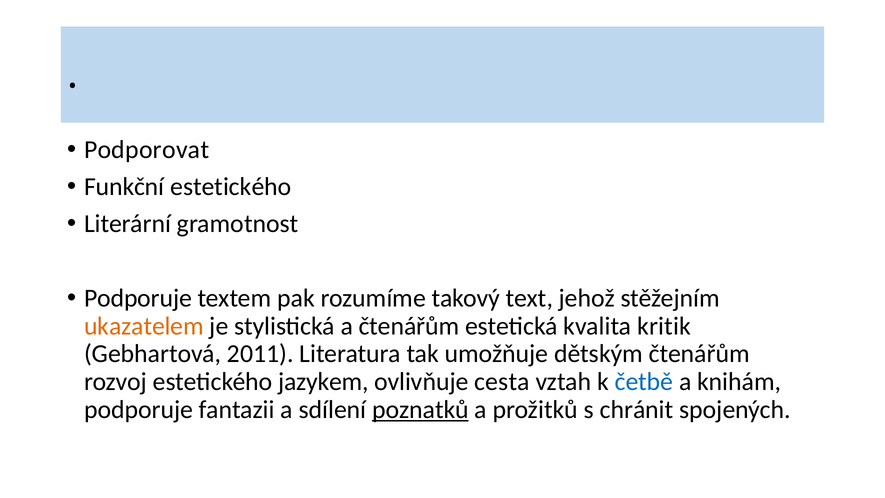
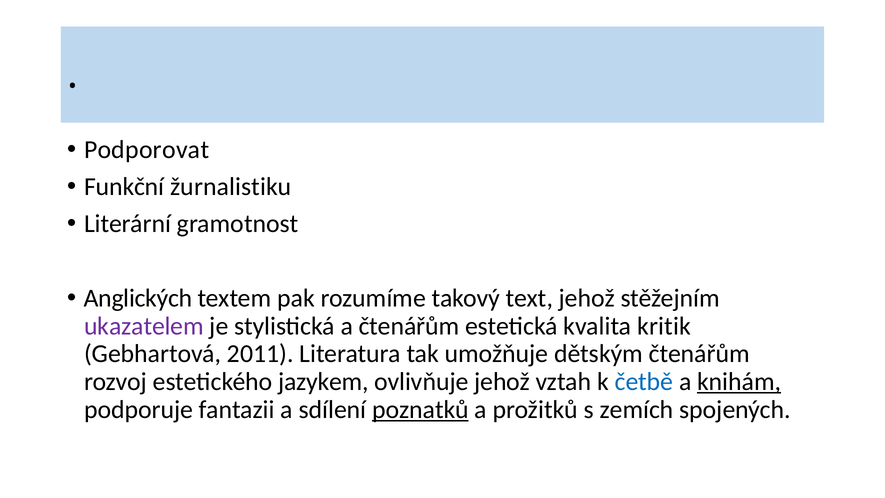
Funkční estetického: estetického -> žurnalistiku
Podporuje at (138, 298): Podporuje -> Anglických
ukazatelem colour: orange -> purple
ovlivňuje cesta: cesta -> jehož
knihám underline: none -> present
chránit: chránit -> zemích
